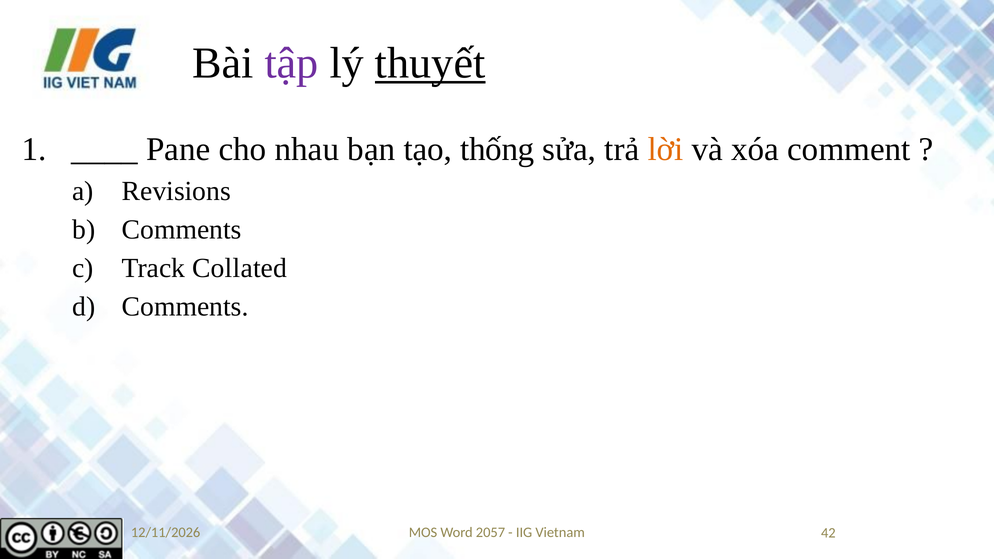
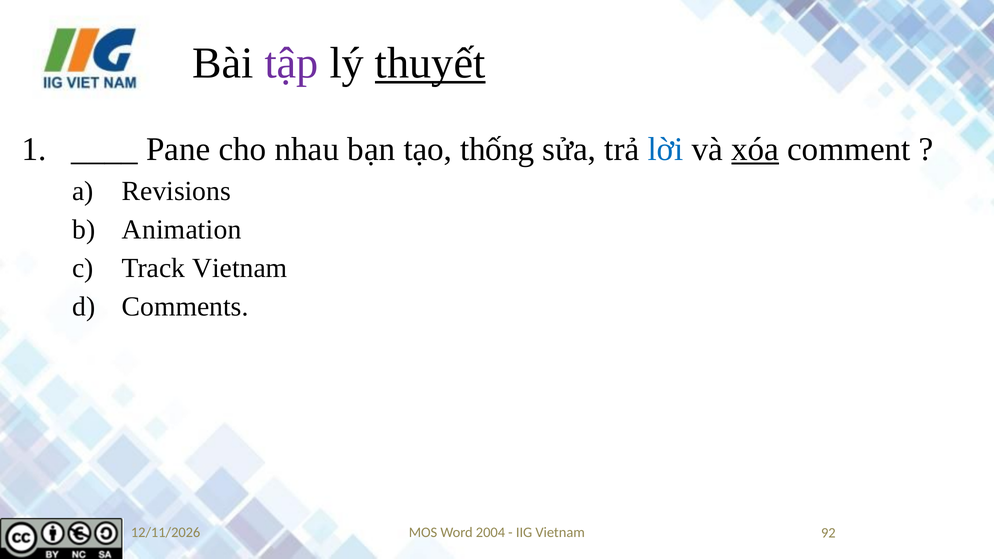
lời colour: orange -> blue
xóa underline: none -> present
Comments at (182, 230): Comments -> Animation
Track Collated: Collated -> Vietnam
2057: 2057 -> 2004
42: 42 -> 92
